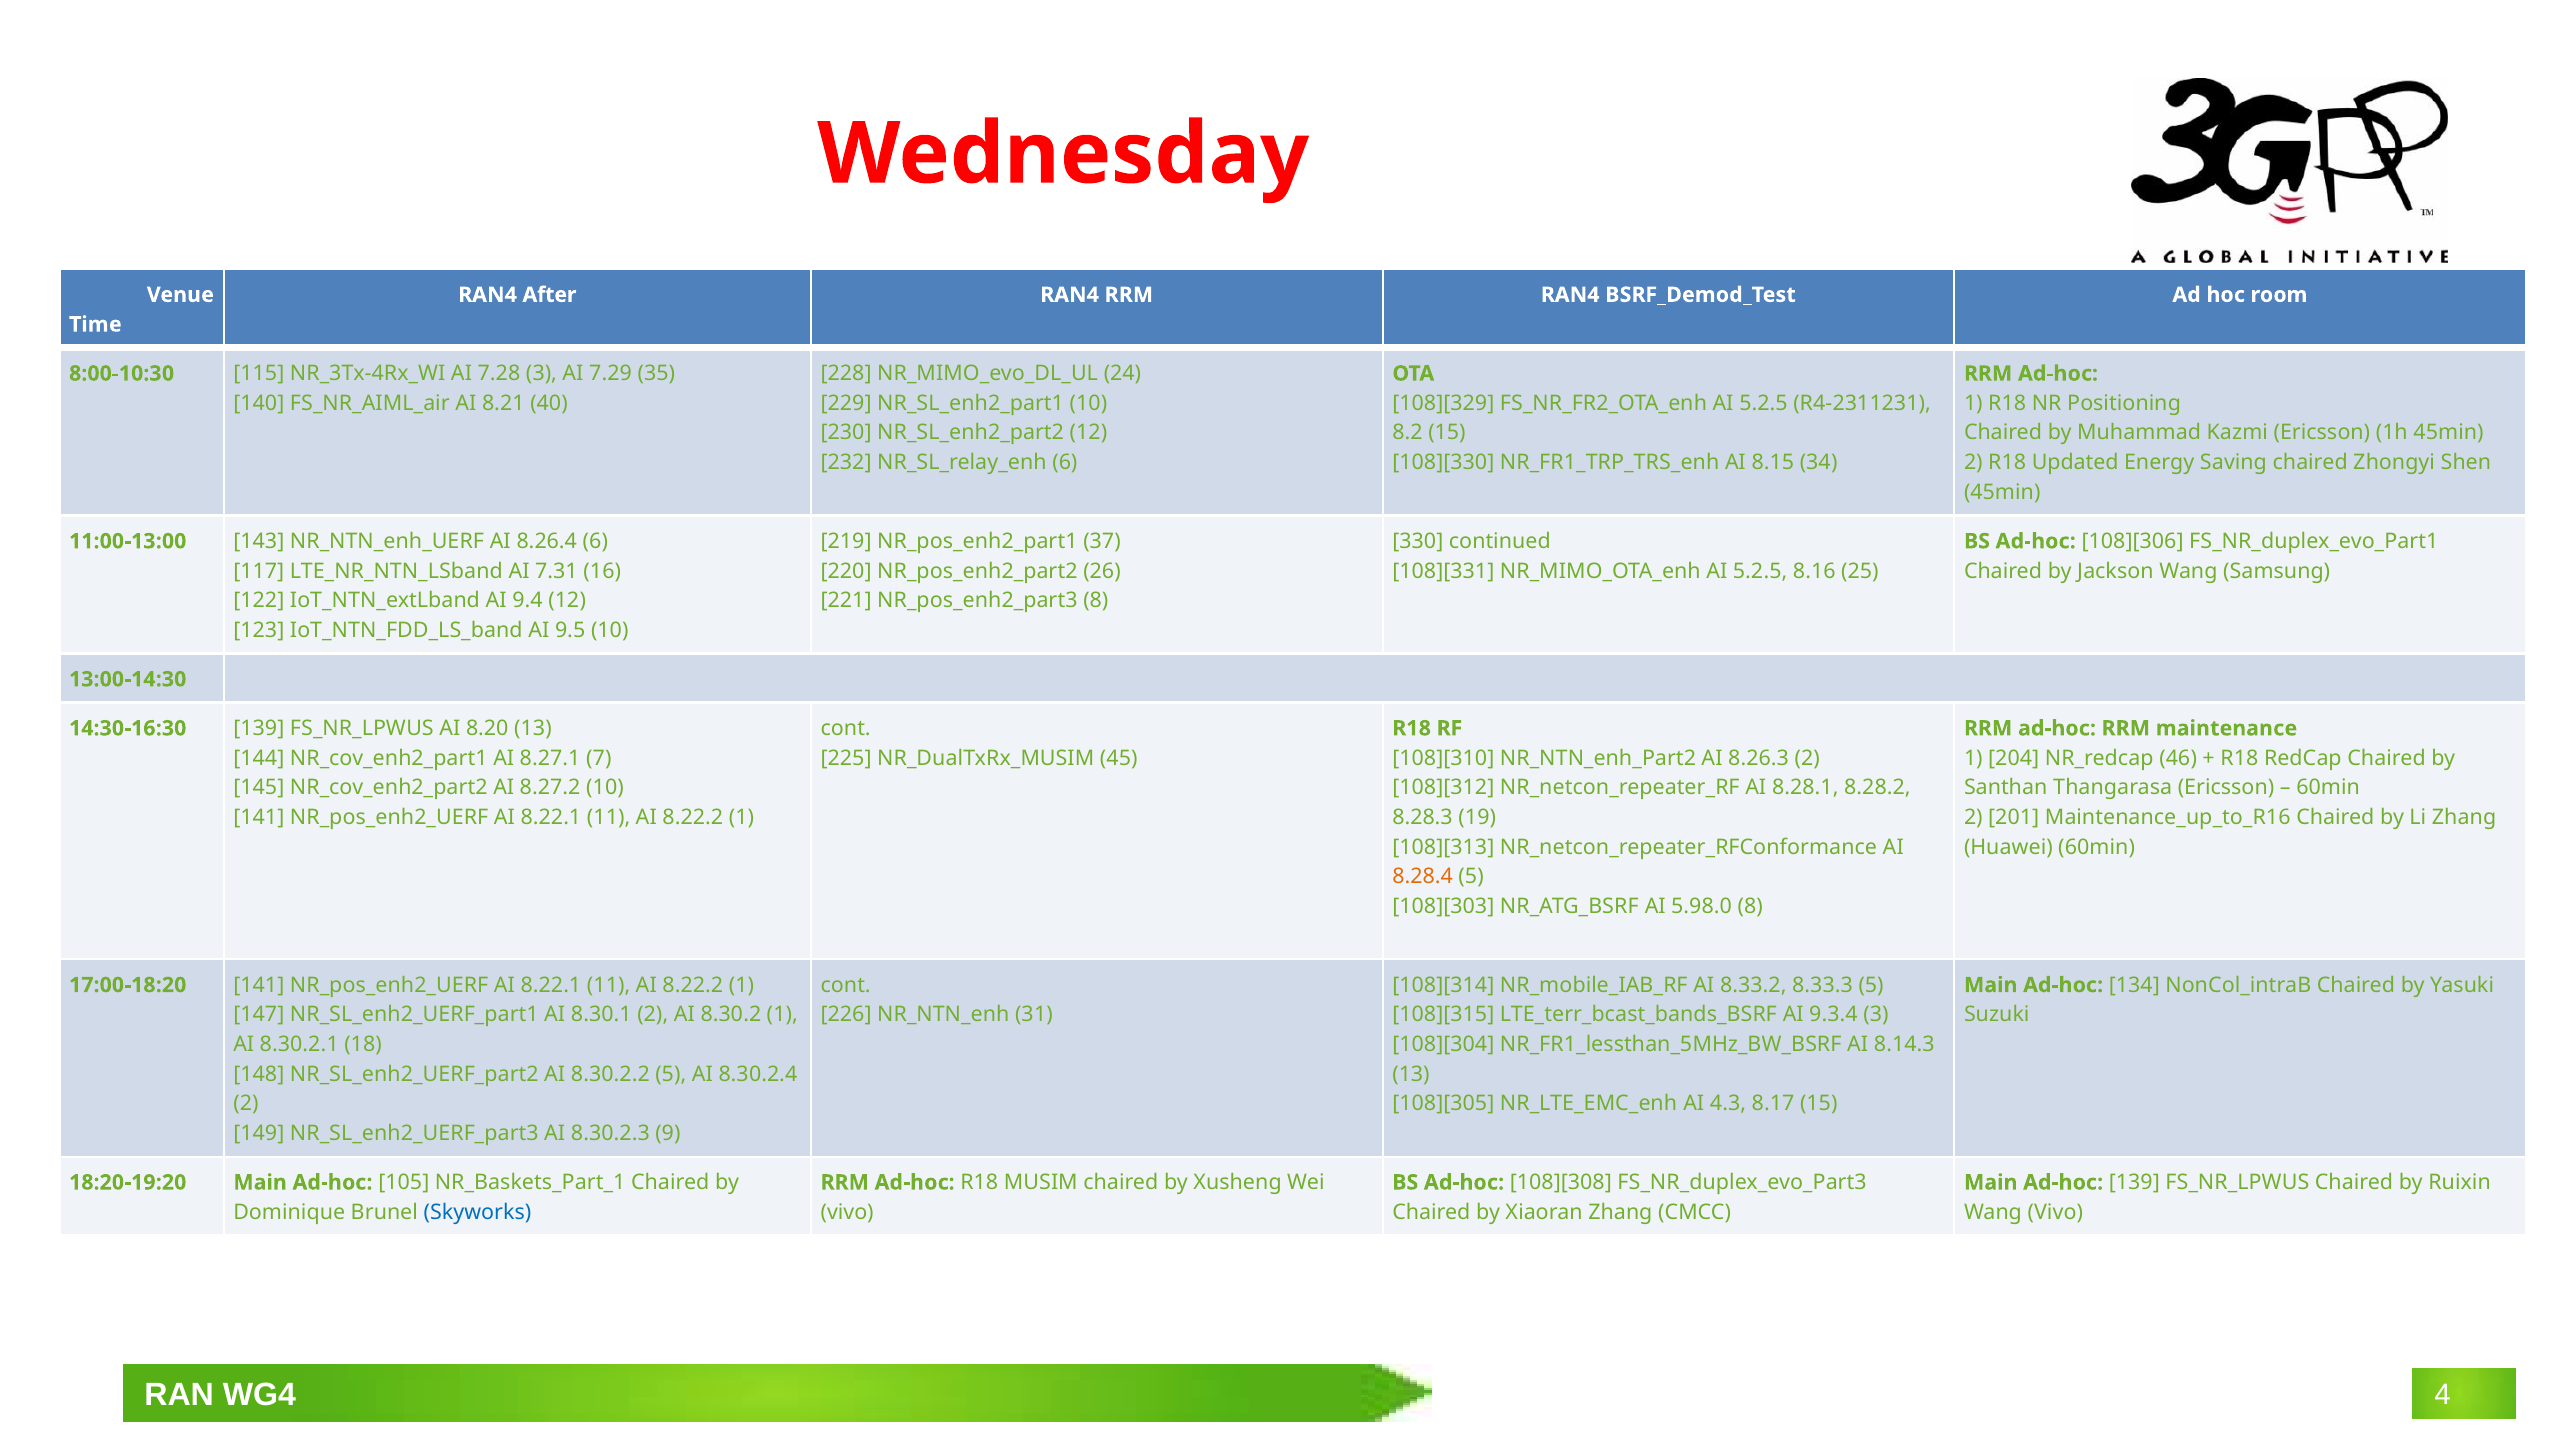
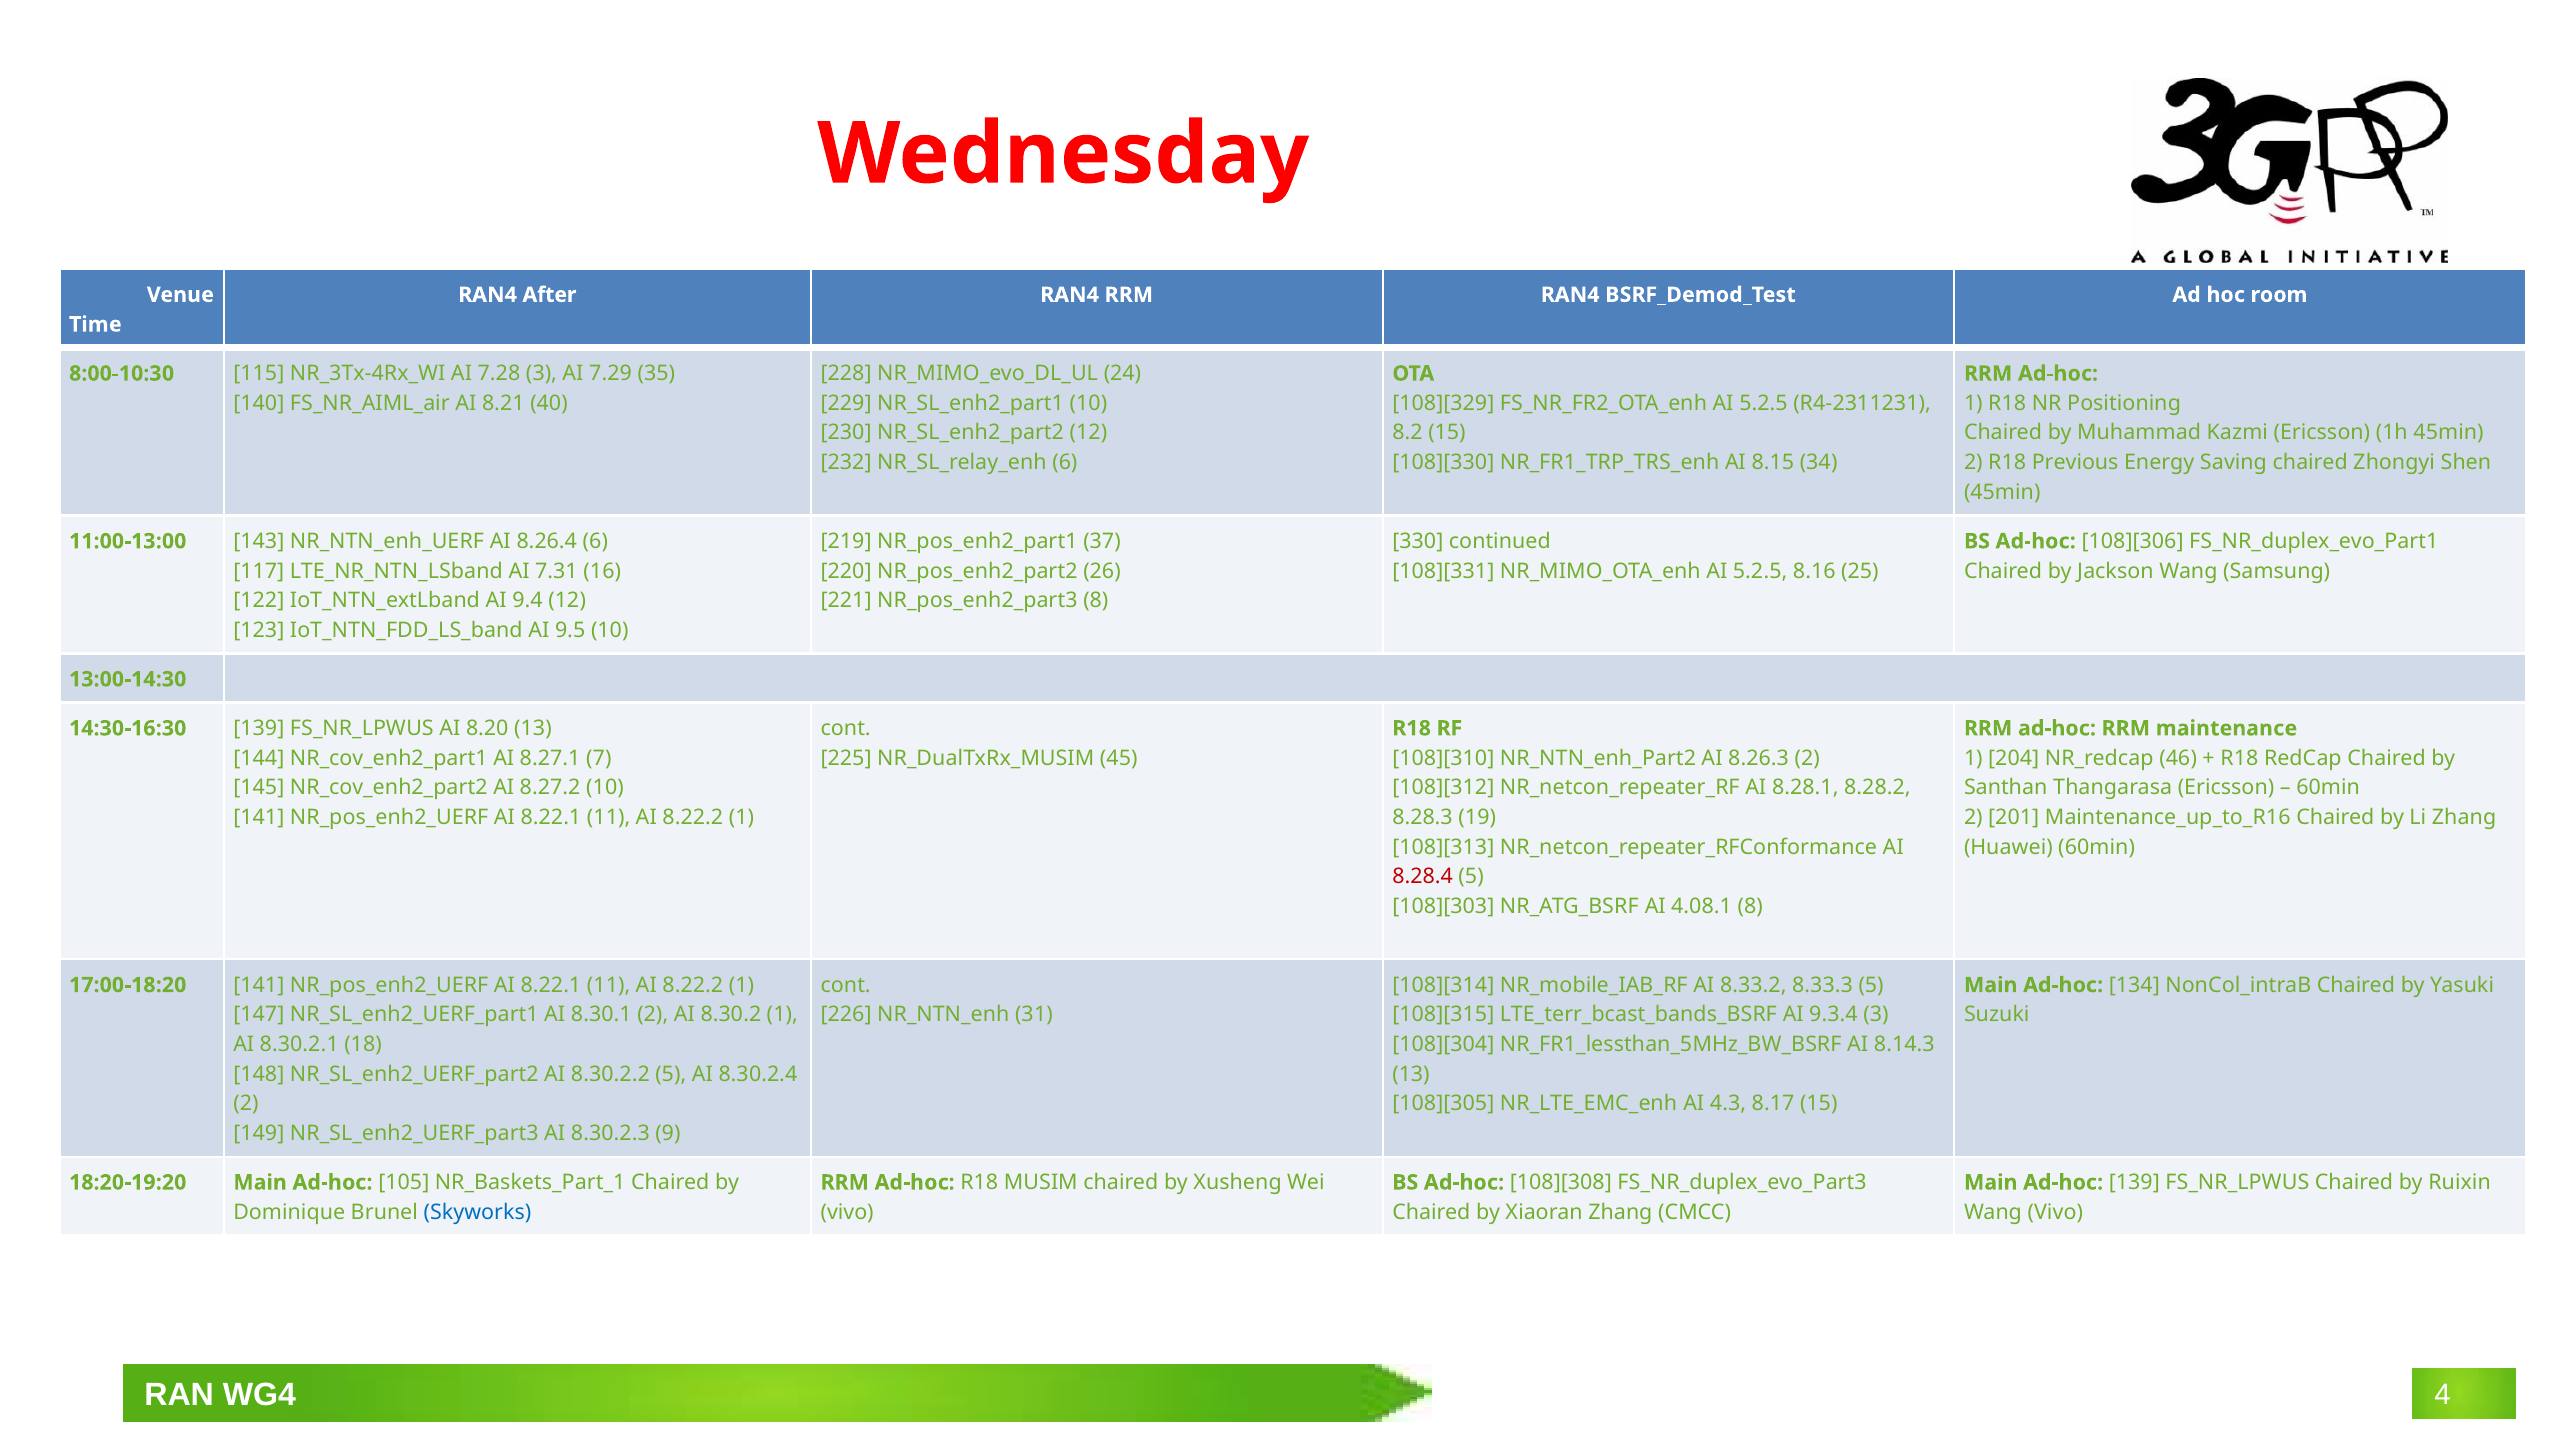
Updated: Updated -> Previous
8.28.4 colour: orange -> red
5.98.0: 5.98.0 -> 4.08.1
